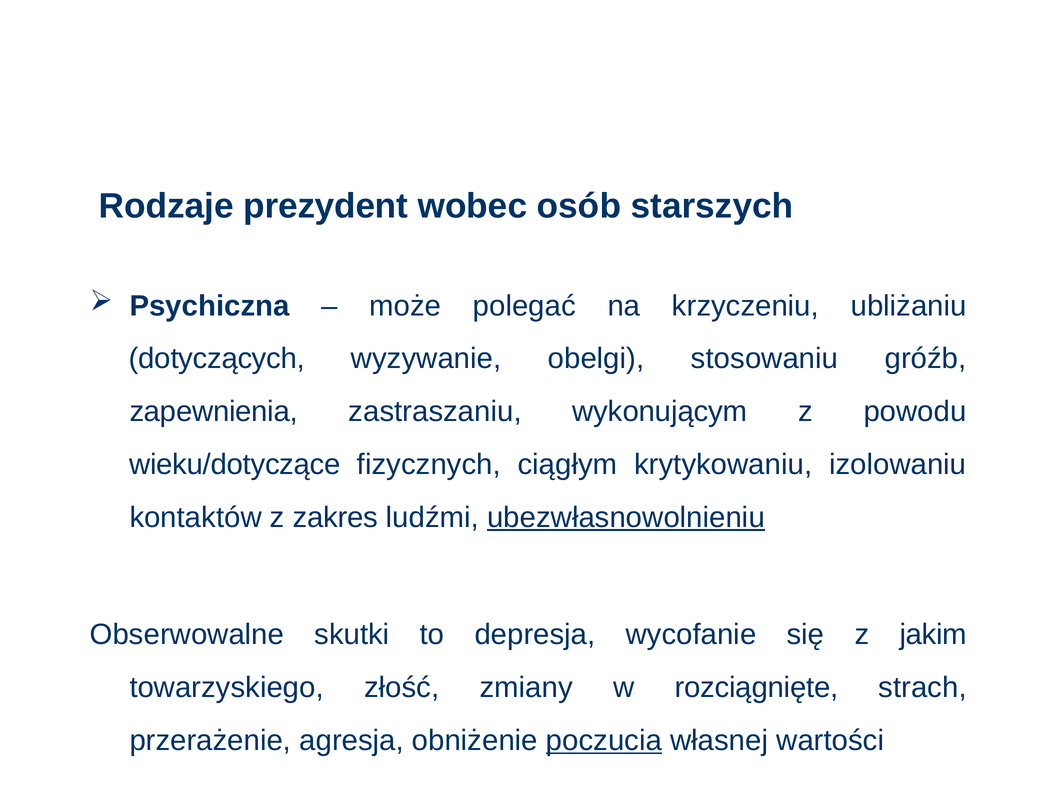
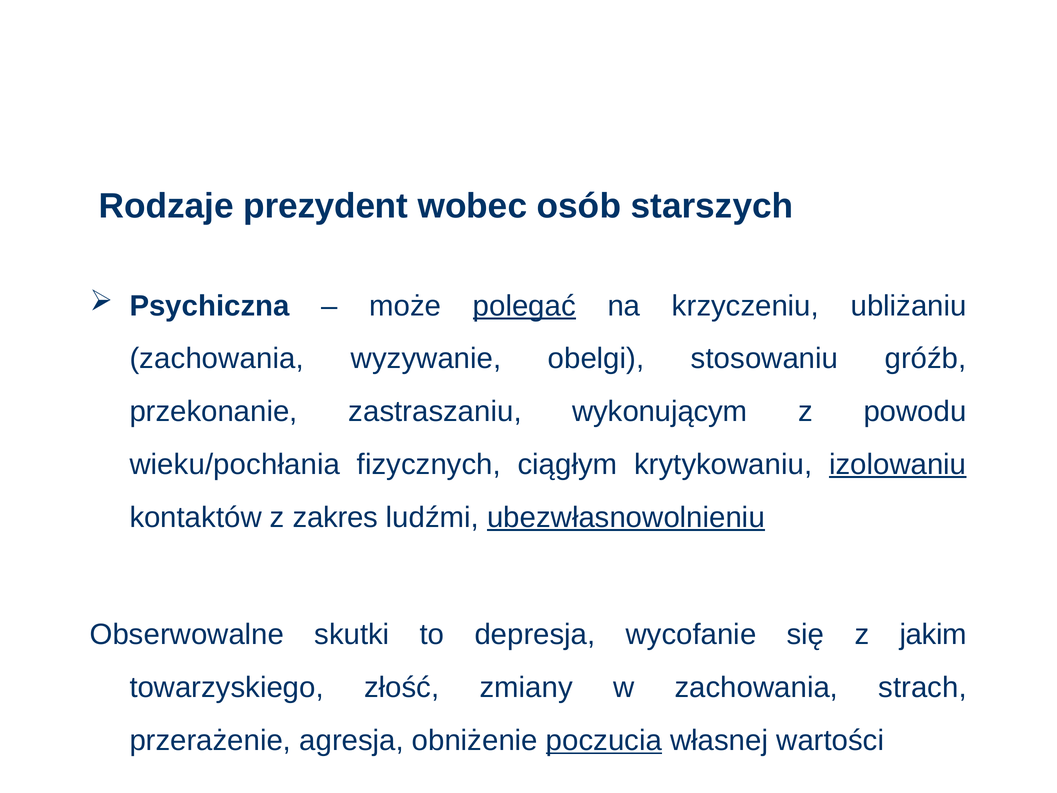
polegać underline: none -> present
dotyczących at (217, 359): dotyczących -> zachowania
zapewnienia: zapewnienia -> przekonanie
wieku/dotyczące: wieku/dotyczące -> wieku/pochłania
izolowaniu underline: none -> present
w rozciągnięte: rozciągnięte -> zachowania
